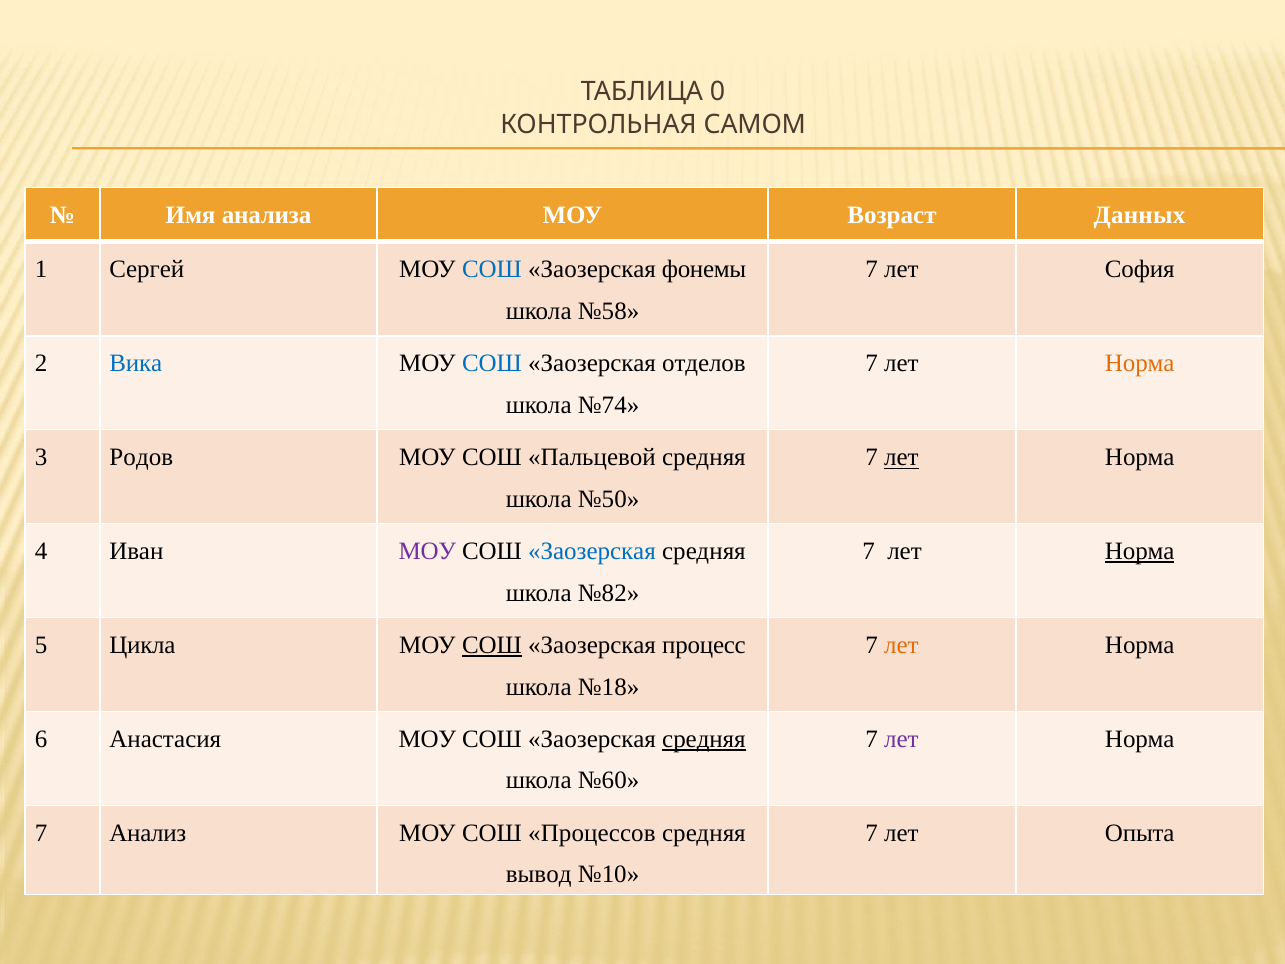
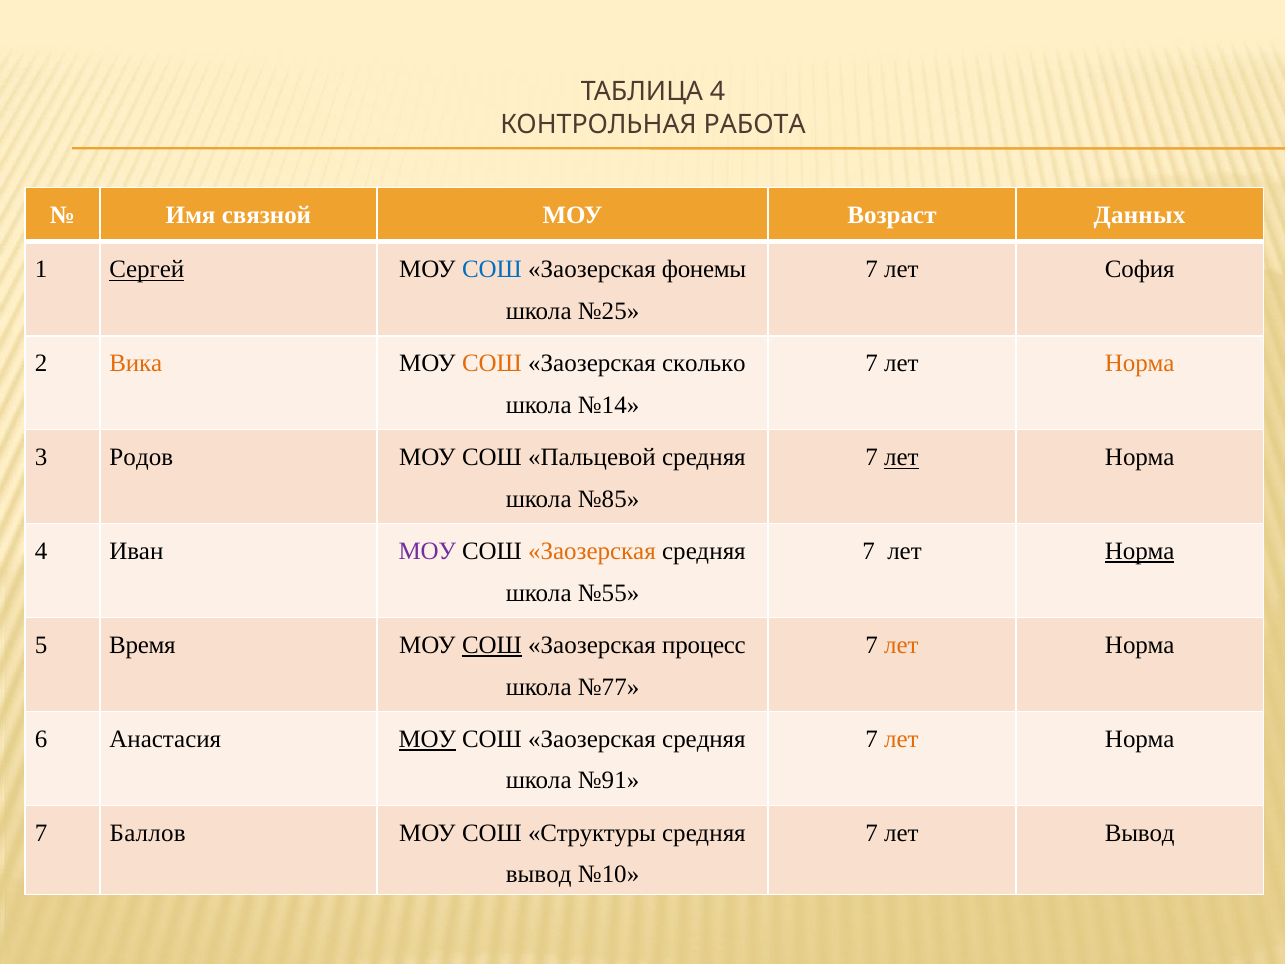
ТАБЛИЦА 0: 0 -> 4
САМОМ: САМОМ -> РАБОТА
анализа: анализа -> связной
Сергей underline: none -> present
№58: №58 -> №25
Вика colour: blue -> orange
СОШ at (492, 363) colour: blue -> orange
отделов: отделов -> сколько
№74: №74 -> №14
№50: №50 -> №85
Заозерская at (592, 551) colour: blue -> orange
№82: №82 -> №55
Цикла: Цикла -> Время
№18: №18 -> №77
МОУ at (427, 739) underline: none -> present
средняя at (704, 739) underline: present -> none
лет at (901, 739) colour: purple -> orange
№60: №60 -> №91
Анализ: Анализ -> Баллов
Процессов: Процессов -> Структуры
лет Опыта: Опыта -> Вывод
